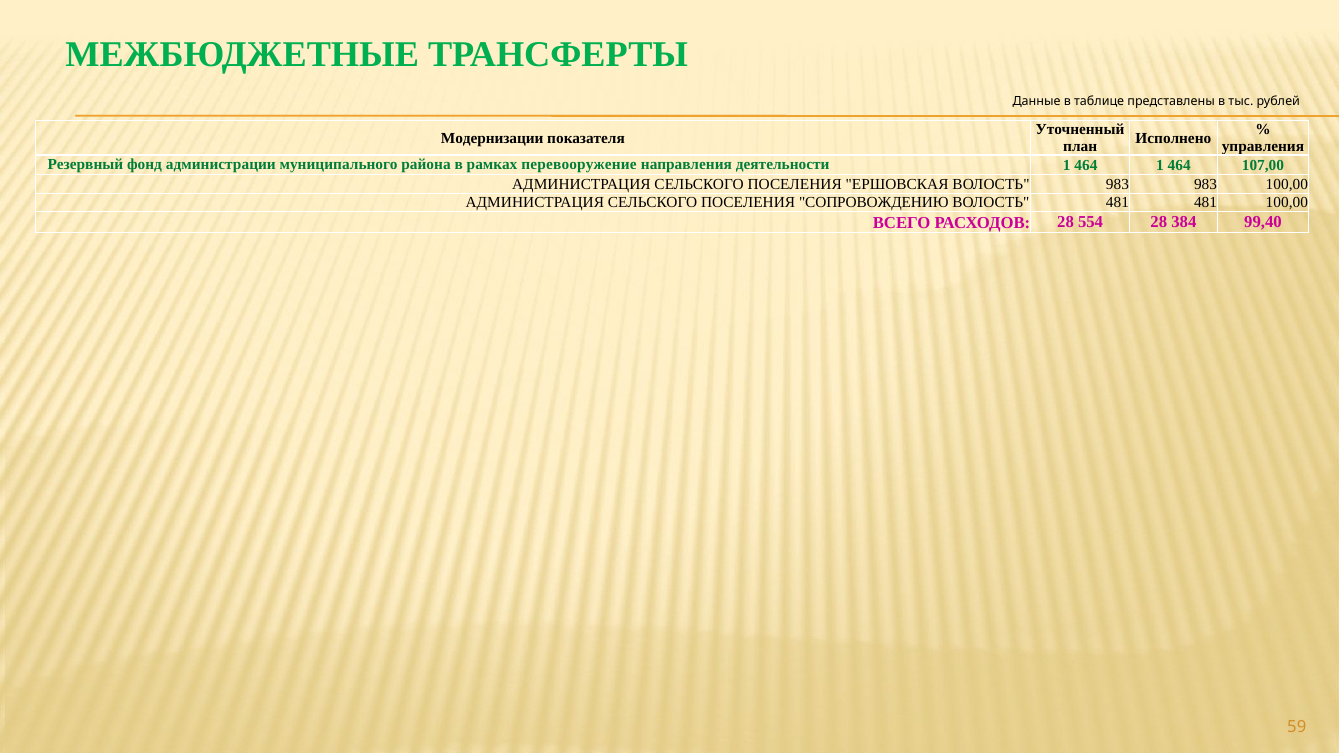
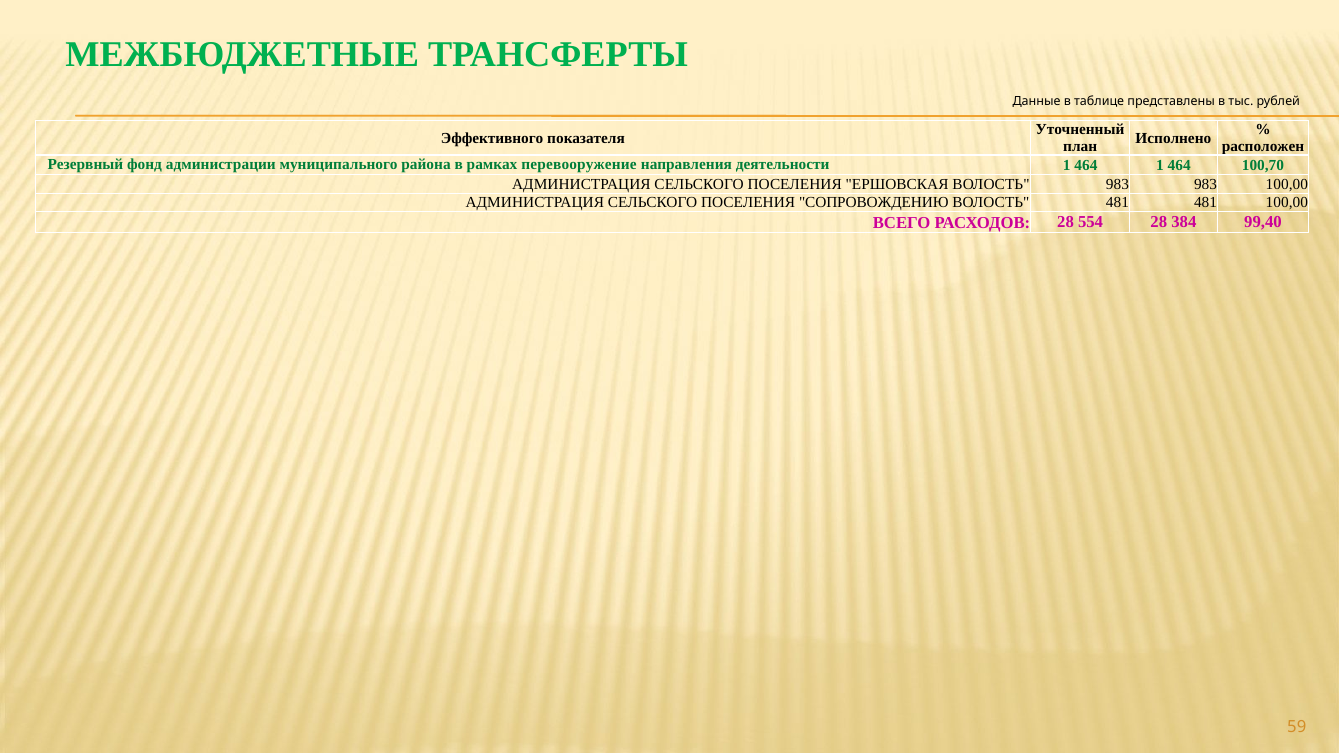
Модернизации: Модернизации -> Эффективного
управления: управления -> расположен
107,00: 107,00 -> 100,70
